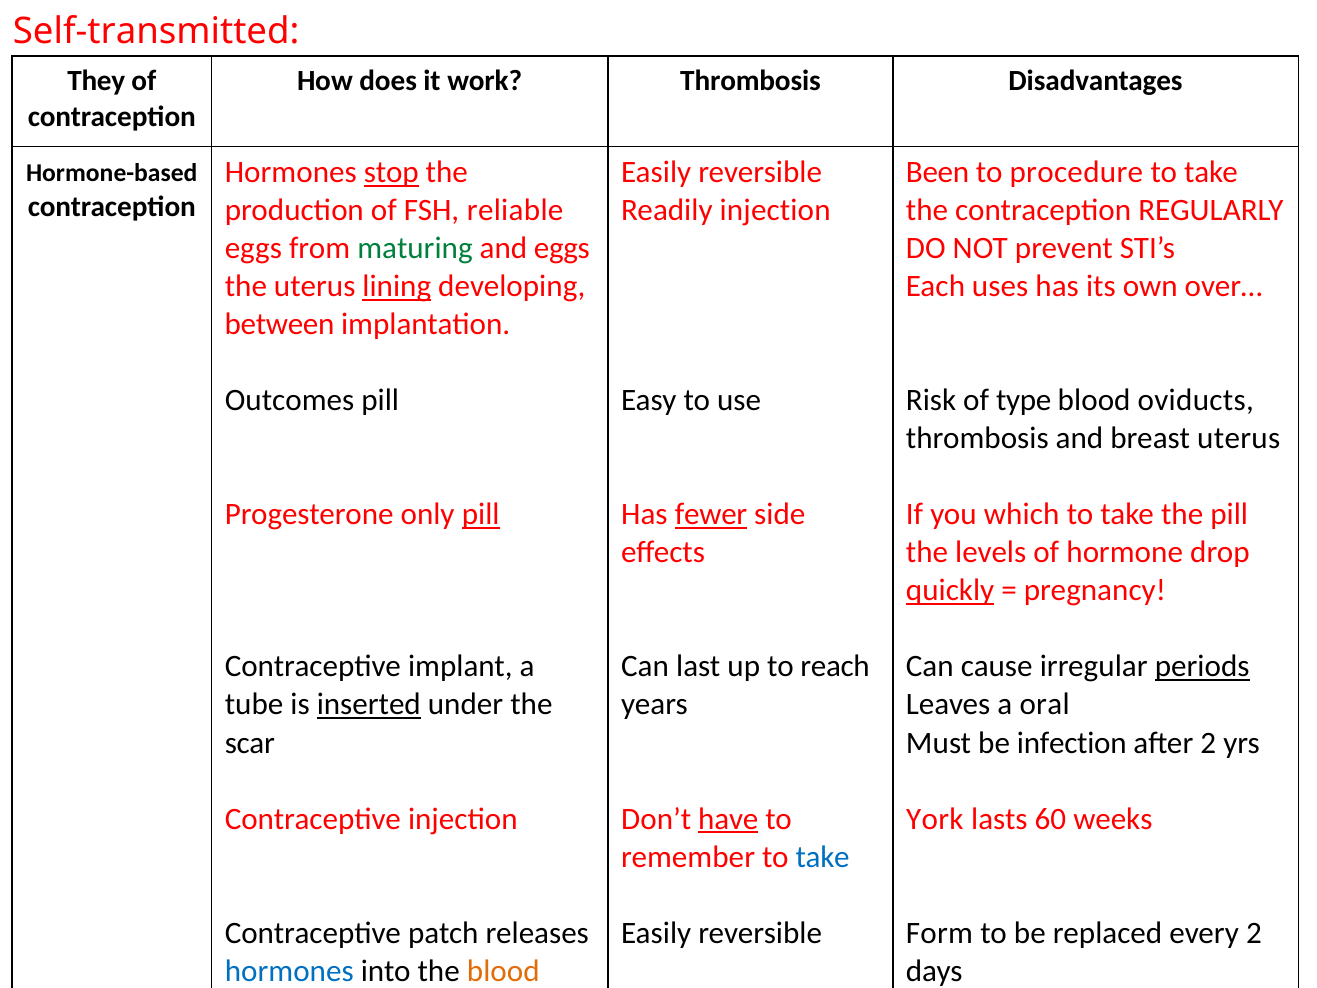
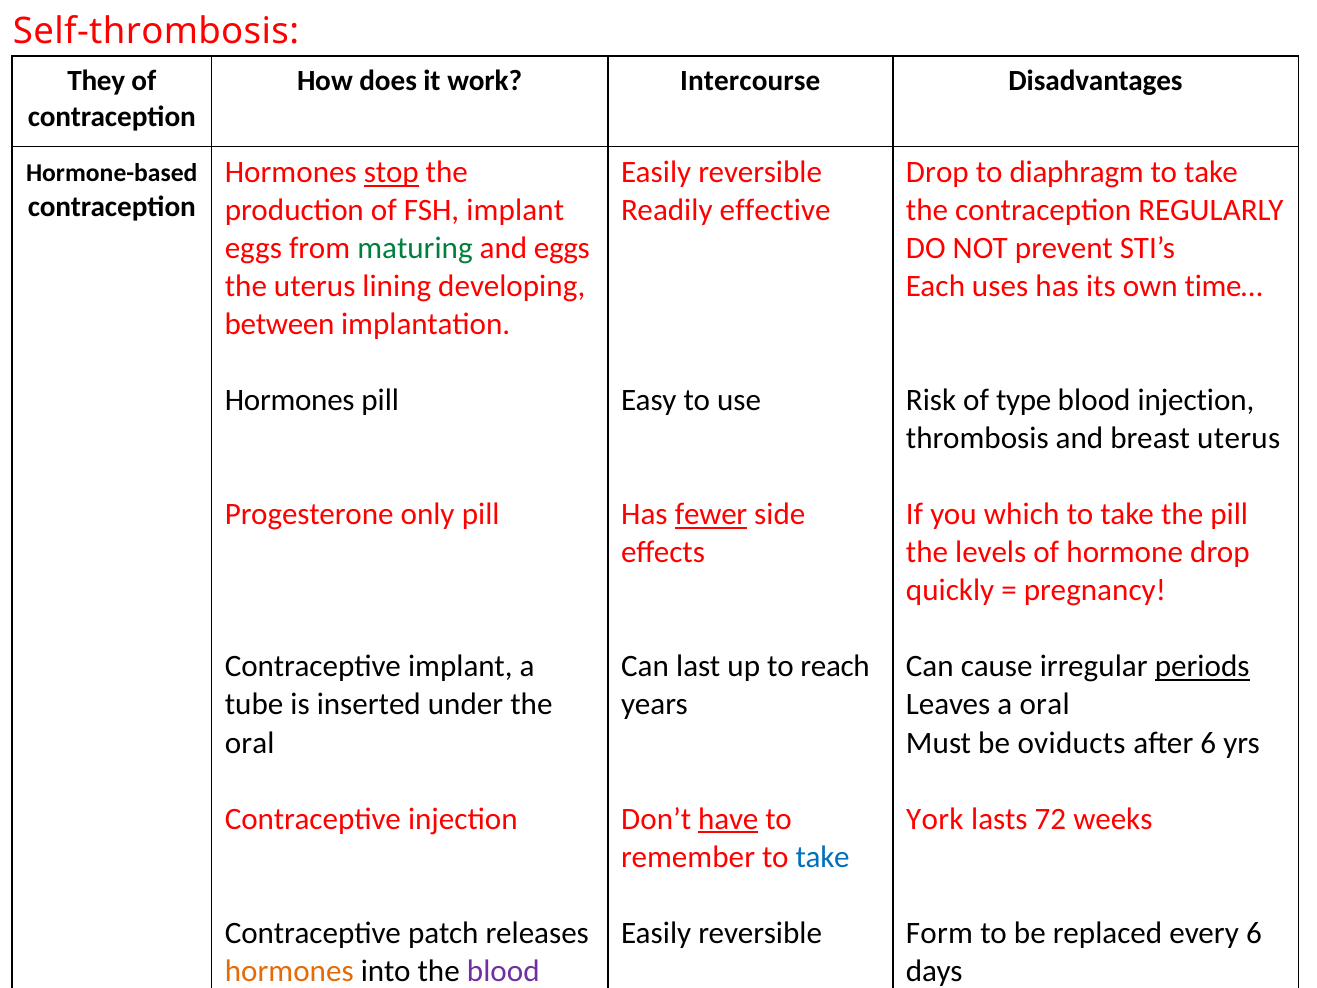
Self-transmitted: Self-transmitted -> Self-thrombosis
work Thrombosis: Thrombosis -> Intercourse
Been at (938, 172): Been -> Drop
procedure: procedure -> diaphragm
FSH reliable: reliable -> implant
Readily injection: injection -> effective
lining underline: present -> none
over…: over… -> time…
Outcomes at (290, 400): Outcomes -> Hormones
blood oviducts: oviducts -> injection
pill at (481, 515) underline: present -> none
quickly underline: present -> none
inserted underline: present -> none
scar at (250, 743): scar -> oral
infection: infection -> oviducts
after 2: 2 -> 6
60: 60 -> 72
every 2: 2 -> 6
hormones at (289, 971) colour: blue -> orange
blood at (503, 971) colour: orange -> purple
